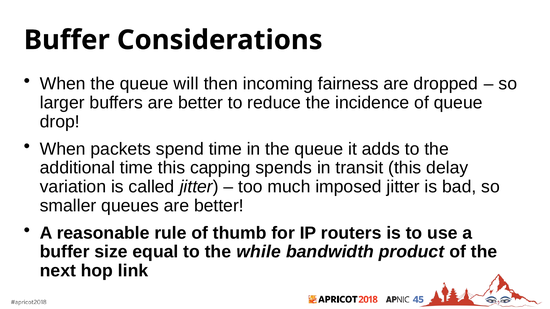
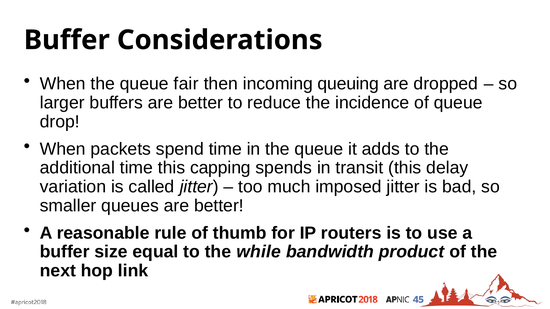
will: will -> fair
fairness: fairness -> queuing
